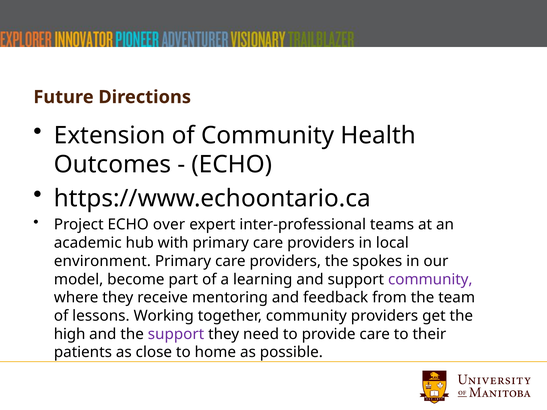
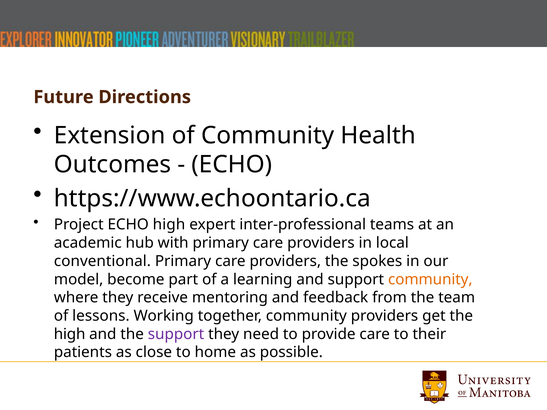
ECHO over: over -> high
environment: environment -> conventional
community at (430, 280) colour: purple -> orange
